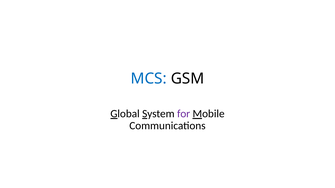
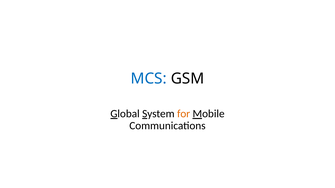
for colour: purple -> orange
